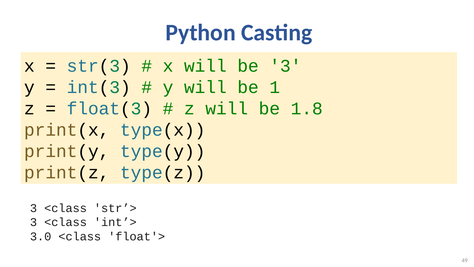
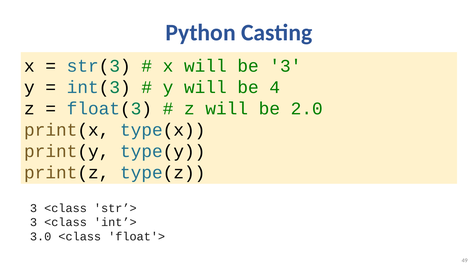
1: 1 -> 4
1.8: 1.8 -> 2.0
